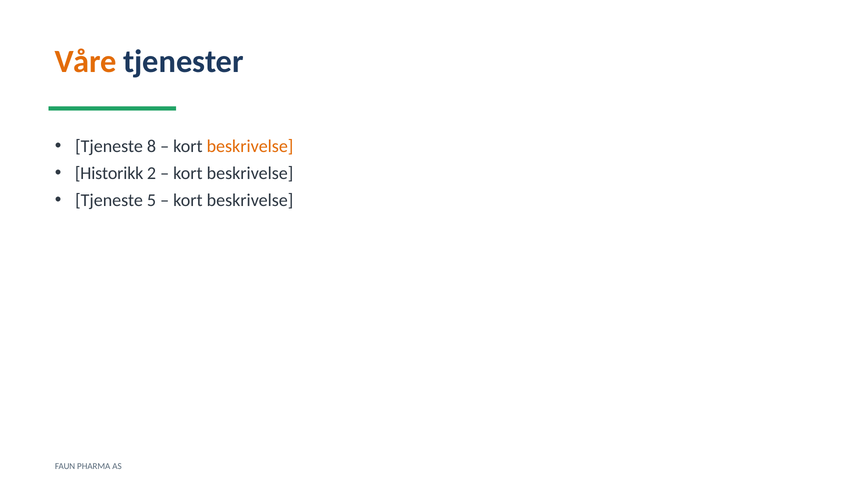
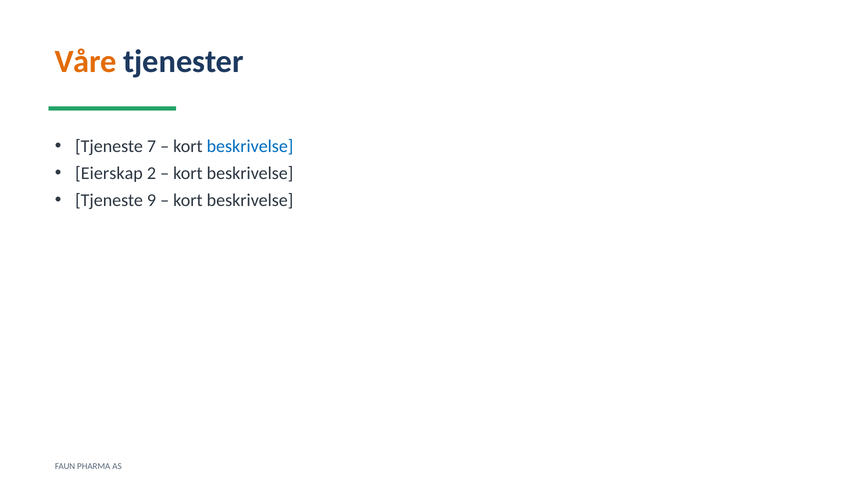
8: 8 -> 7
beskrivelse at (250, 146) colour: orange -> blue
Historikk: Historikk -> Eierskap
5: 5 -> 9
